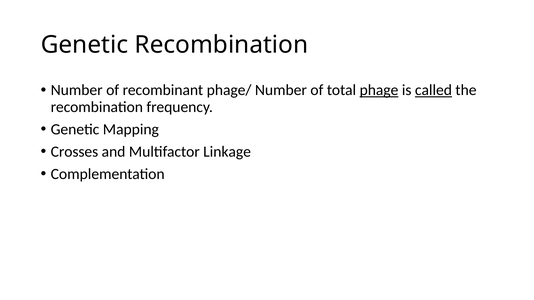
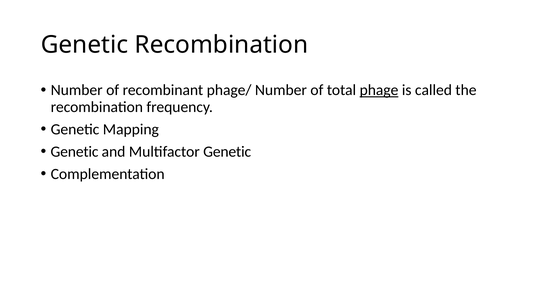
called underline: present -> none
Crosses at (74, 152): Crosses -> Genetic
Multifactor Linkage: Linkage -> Genetic
